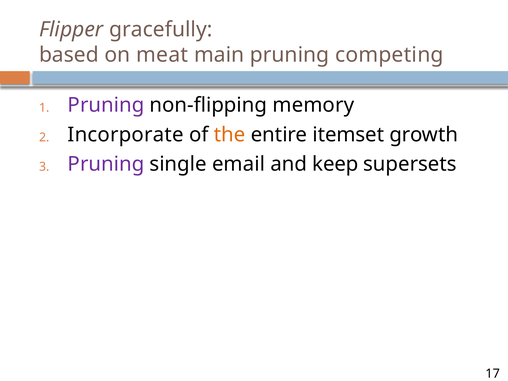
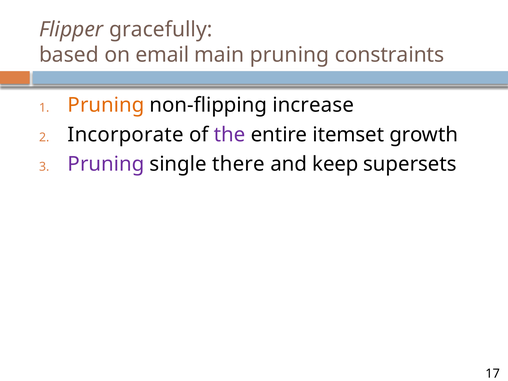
meat: meat -> email
competing: competing -> constraints
Pruning at (106, 105) colour: purple -> orange
memory: memory -> increase
the colour: orange -> purple
email: email -> there
